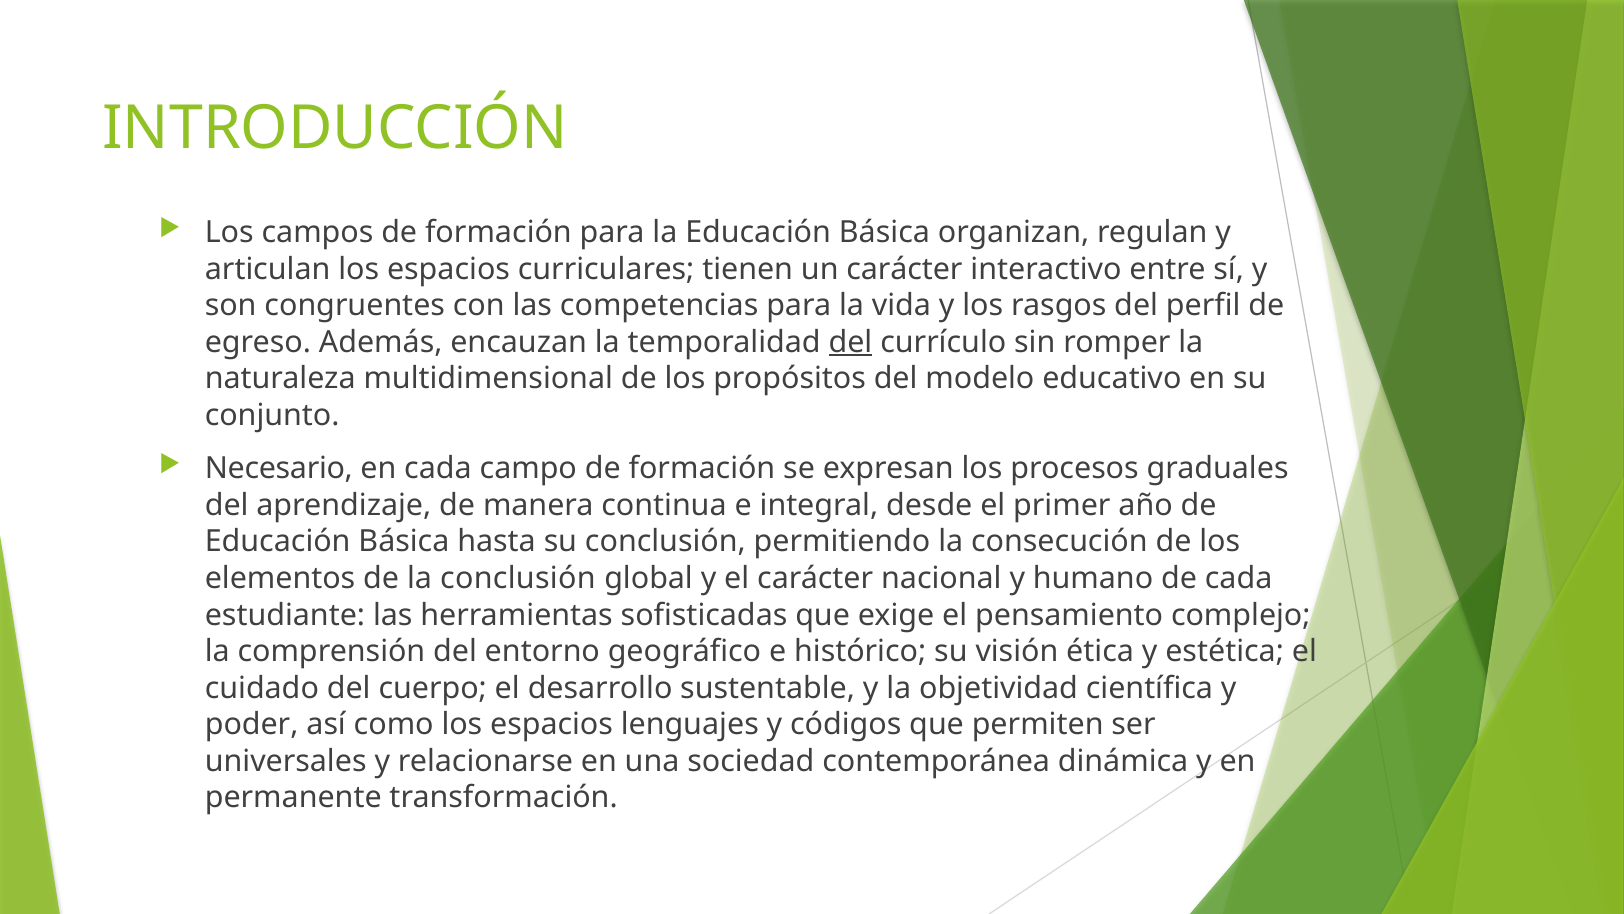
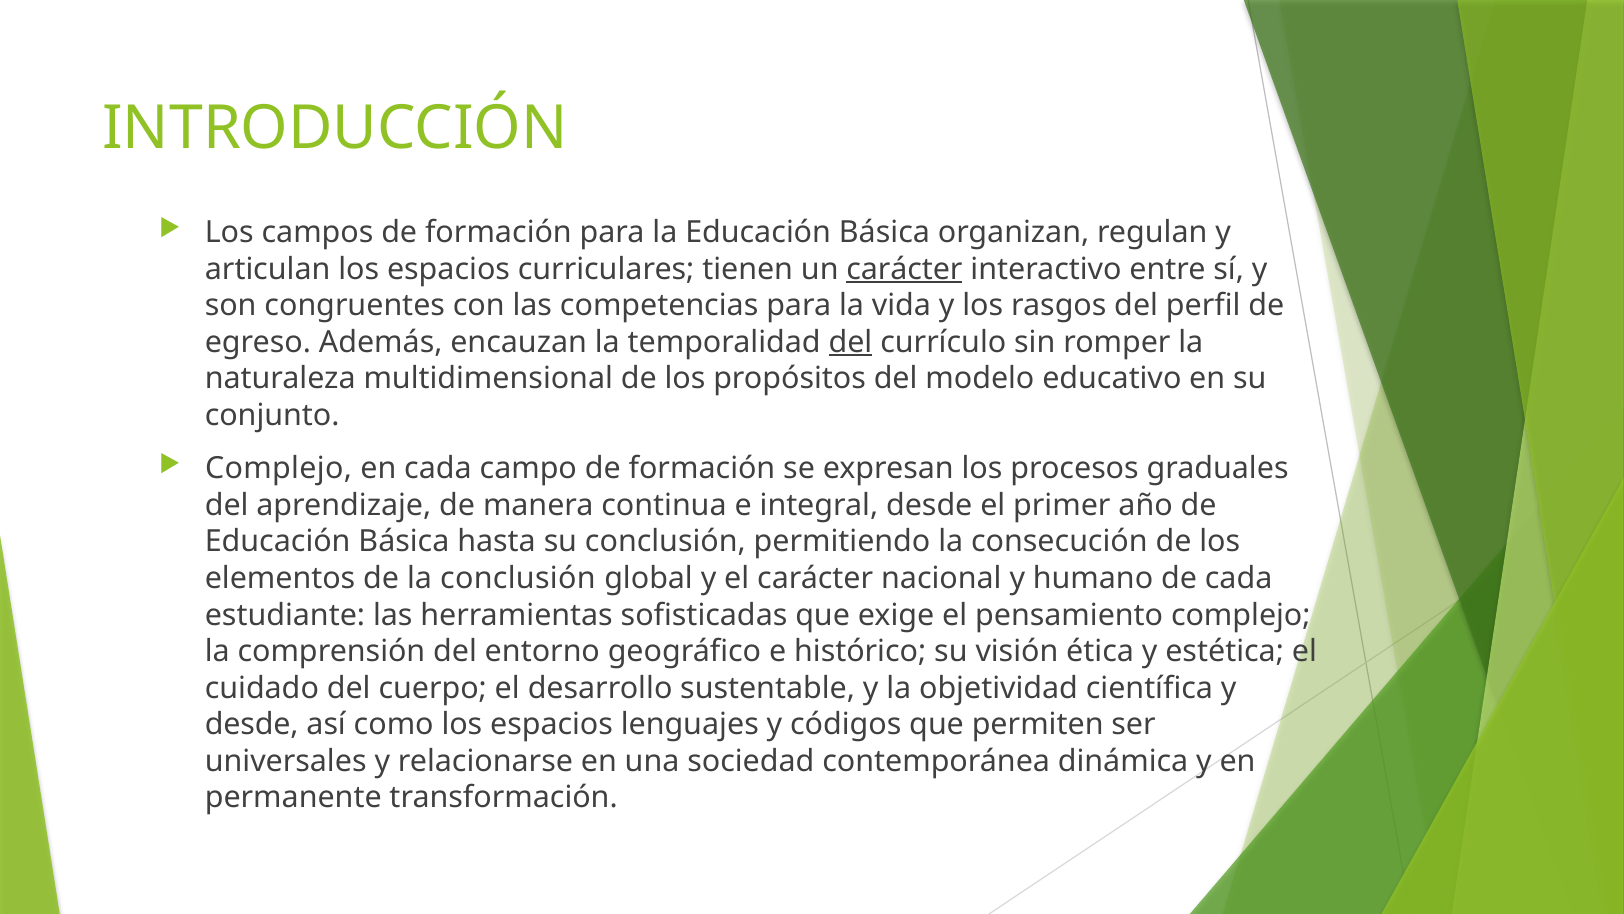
carácter at (904, 269) underline: none -> present
Necesario at (279, 469): Necesario -> Complejo
poder at (252, 724): poder -> desde
